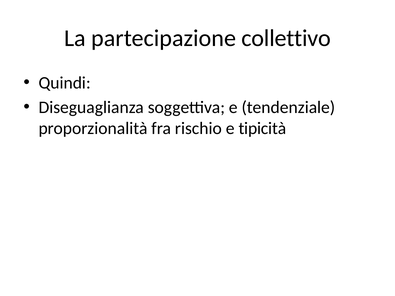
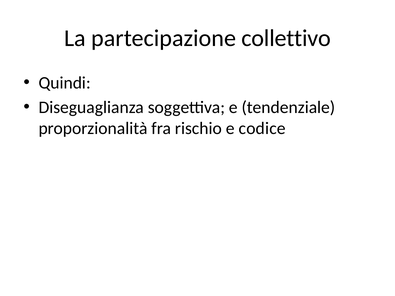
tipicità: tipicità -> codice
